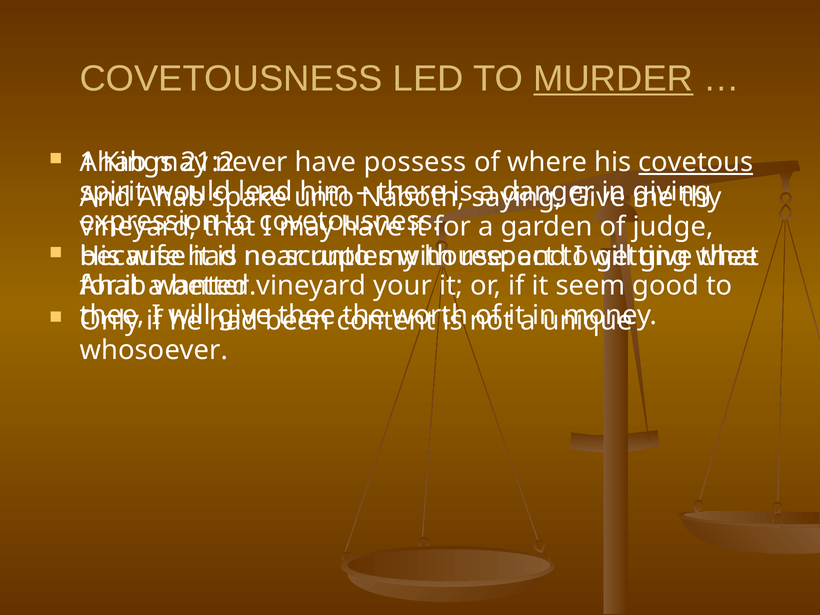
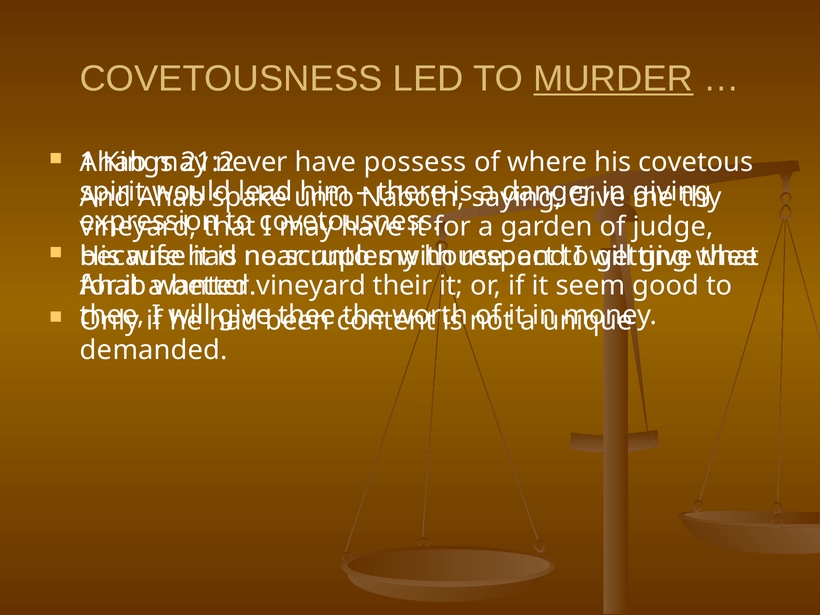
covetous underline: present -> none
your: your -> their
whosoever: whosoever -> demanded
